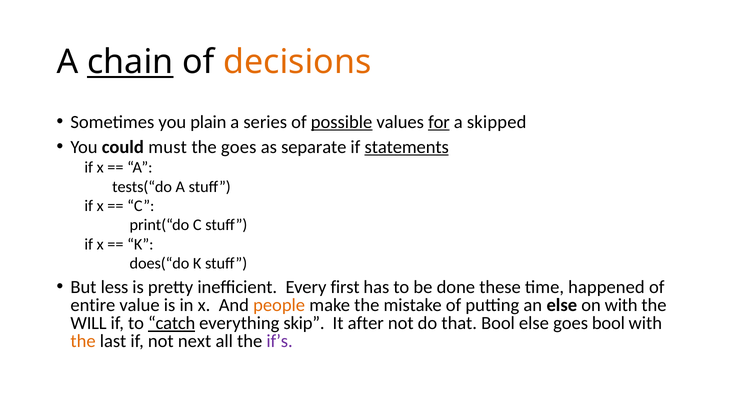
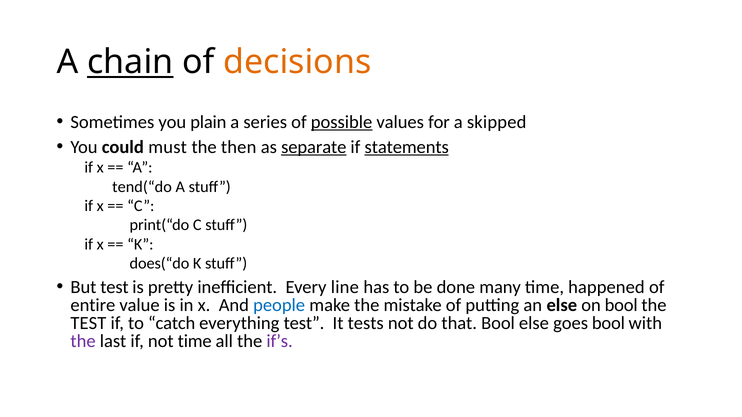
for underline: present -> none
the goes: goes -> then
separate underline: none -> present
tests(“do: tests(“do -> tend(“do
But less: less -> test
first: first -> line
these: these -> many
people colour: orange -> blue
on with: with -> bool
WILL at (89, 324): WILL -> TEST
catch underline: present -> none
everything skip: skip -> test
after: after -> tests
the at (83, 342) colour: orange -> purple
not next: next -> time
